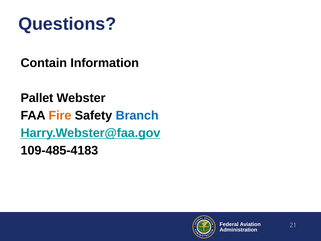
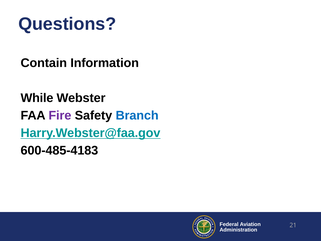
Pallet: Pallet -> While
Fire colour: orange -> purple
109-485-4183: 109-485-4183 -> 600-485-4183
